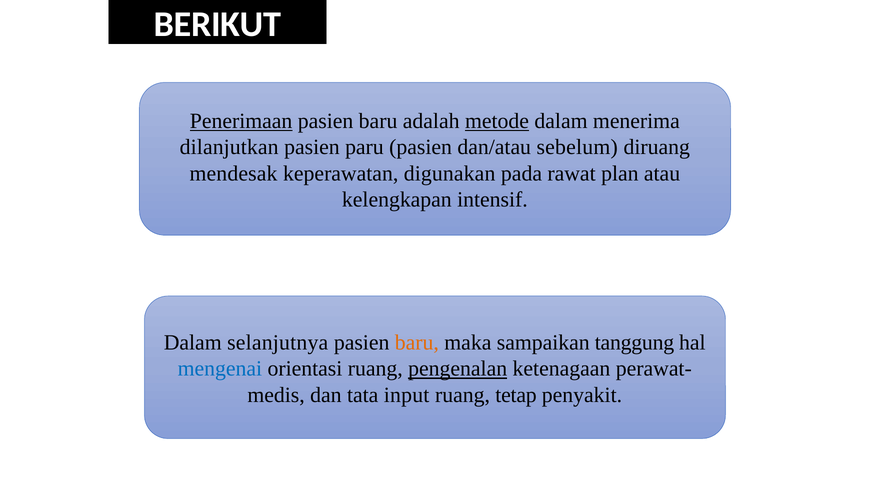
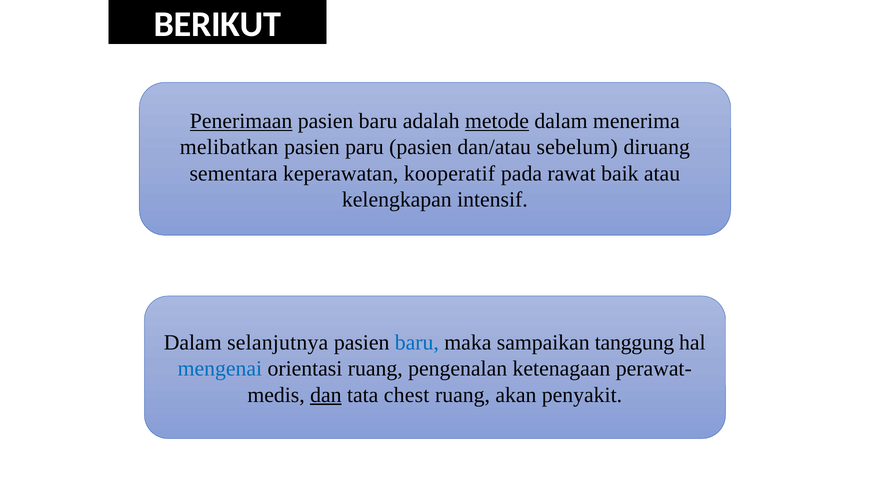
dilanjutkan: dilanjutkan -> melibatkan
mendesak: mendesak -> sementara
digunakan: digunakan -> kooperatif
plan: plan -> baik
baru at (417, 343) colour: orange -> blue
pengenalan underline: present -> none
dan underline: none -> present
input: input -> chest
tetap: tetap -> akan
